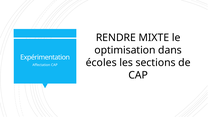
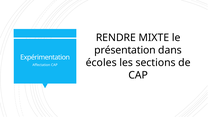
optimisation: optimisation -> présentation
